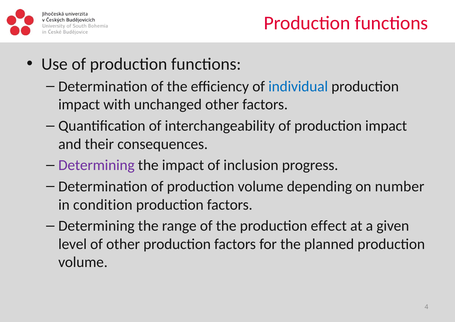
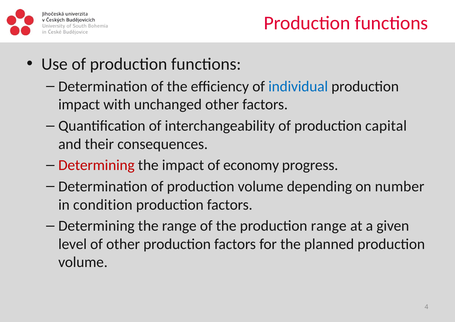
of production impact: impact -> capital
Determining at (96, 165) colour: purple -> red
inclusion: inclusion -> economy
production effect: effect -> range
